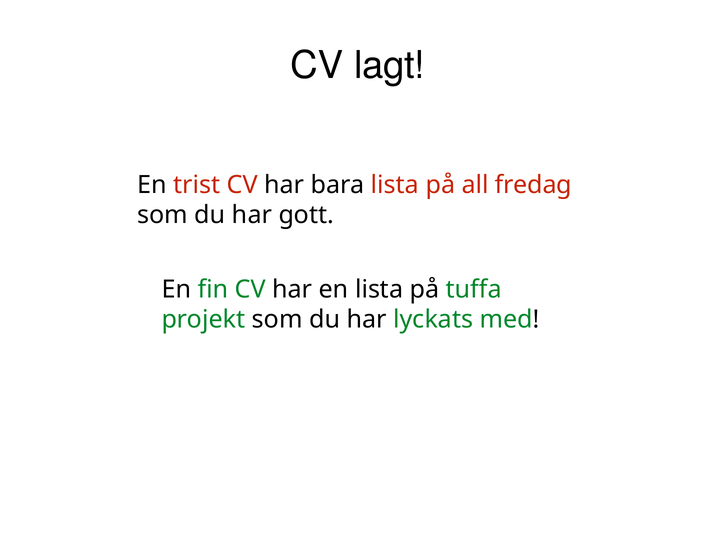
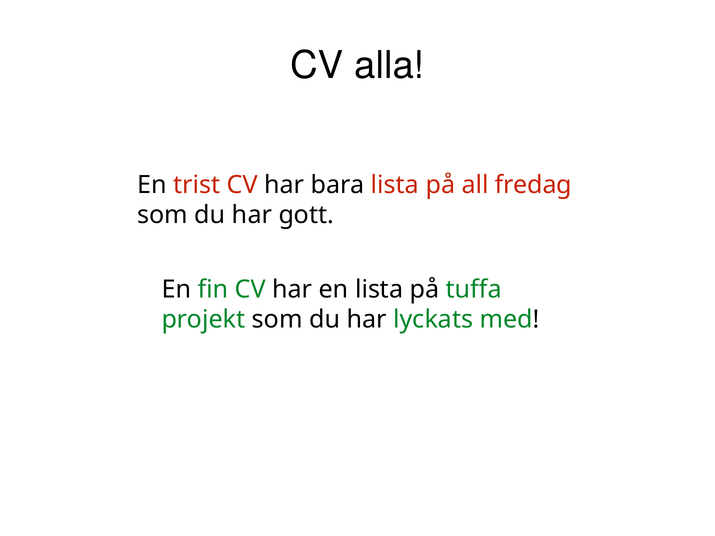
lagt: lagt -> alla
